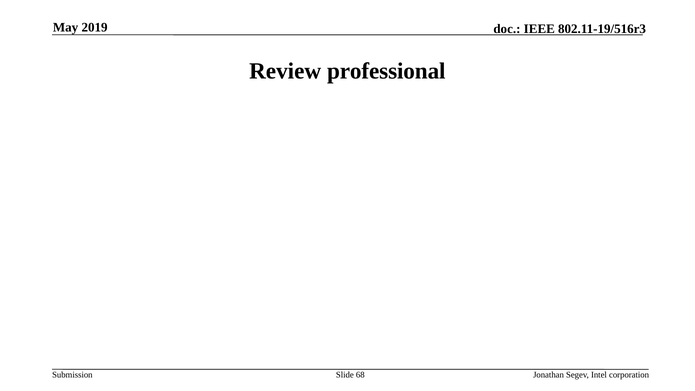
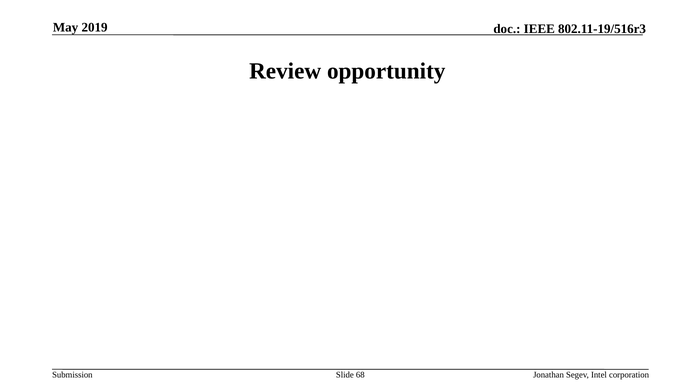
professional: professional -> opportunity
